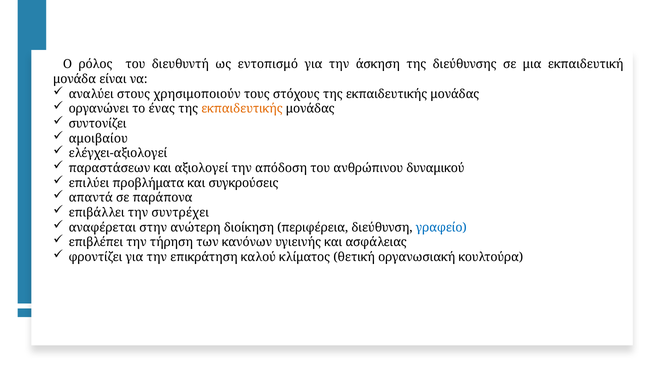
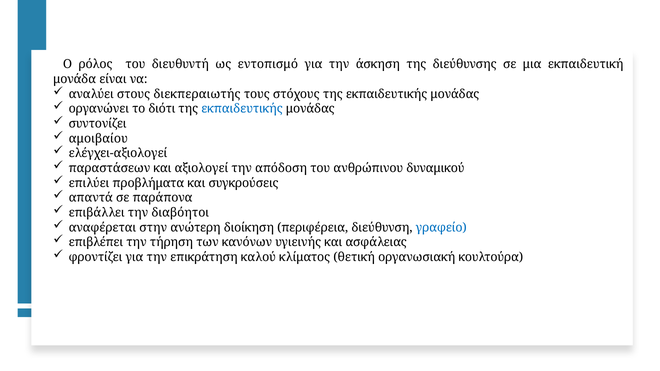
χρησιμοποιούν: χρησιμοποιούν -> διεκπεραιωτής
ένας: ένας -> διότι
εκπαιδευτικής at (242, 109) colour: orange -> blue
συντρέχει: συντρέχει -> διαβόητοι
